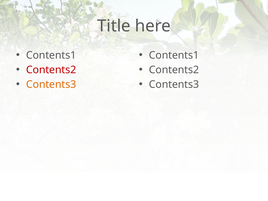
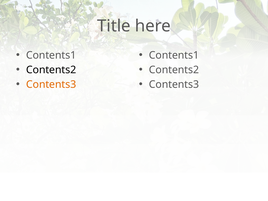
Contents2 at (51, 70) colour: red -> black
